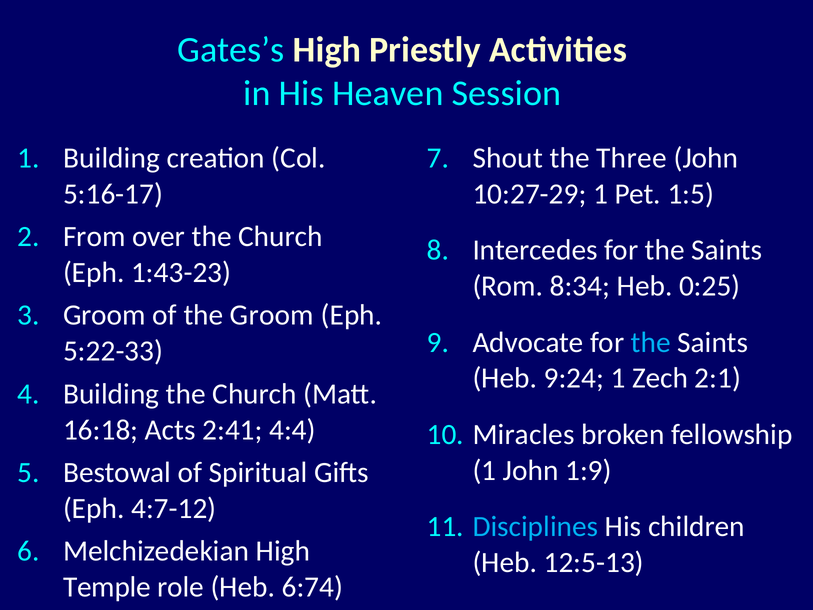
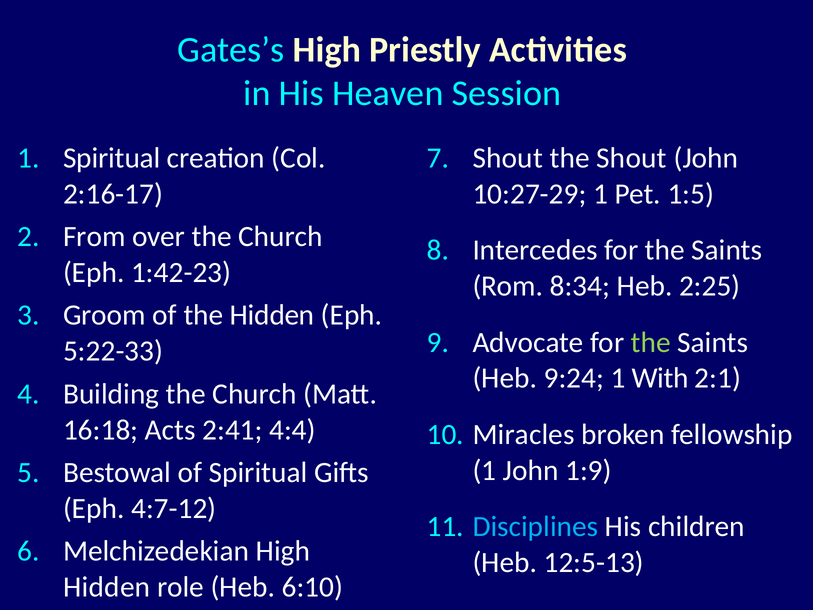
1 Building: Building -> Spiritual
the Three: Three -> Shout
5:16-17: 5:16-17 -> 2:16-17
1:43-23: 1:43-23 -> 1:42-23
0:25: 0:25 -> 2:25
the Groom: Groom -> Hidden
the at (651, 342) colour: light blue -> light green
Zech: Zech -> With
Temple at (107, 587): Temple -> Hidden
6:74: 6:74 -> 6:10
